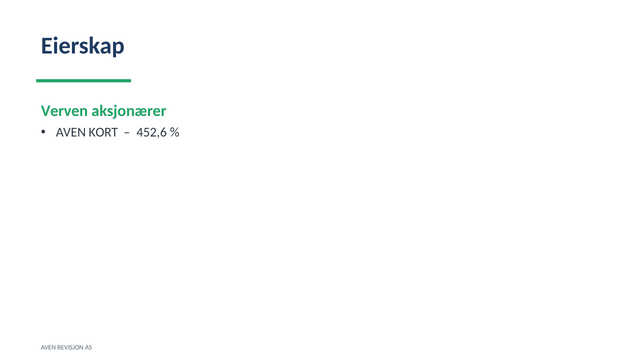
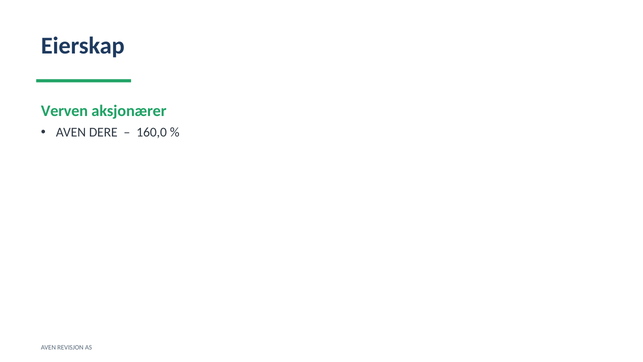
KORT: KORT -> DERE
452,6: 452,6 -> 160,0
